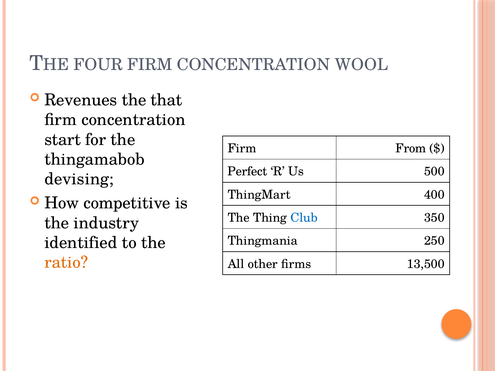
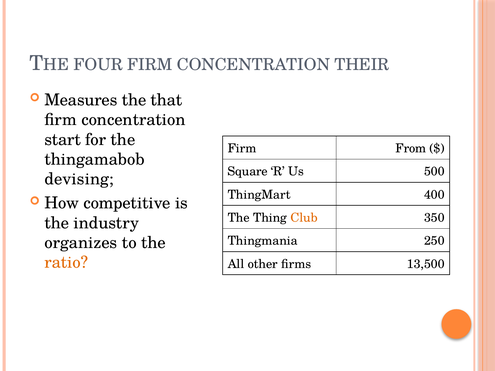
WOOL: WOOL -> THEIR
Revenues: Revenues -> Measures
Perfect: Perfect -> Square
Club colour: blue -> orange
identified: identified -> organizes
